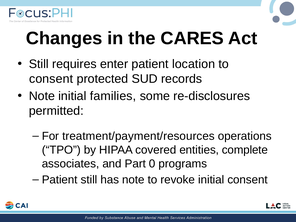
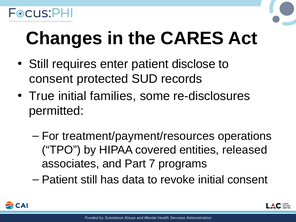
location: location -> disclose
Note at (42, 96): Note -> True
complete: complete -> released
0: 0 -> 7
has note: note -> data
